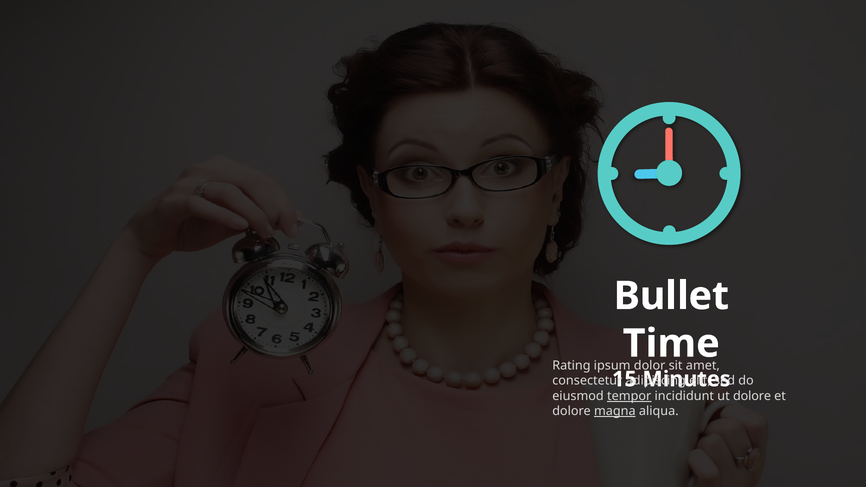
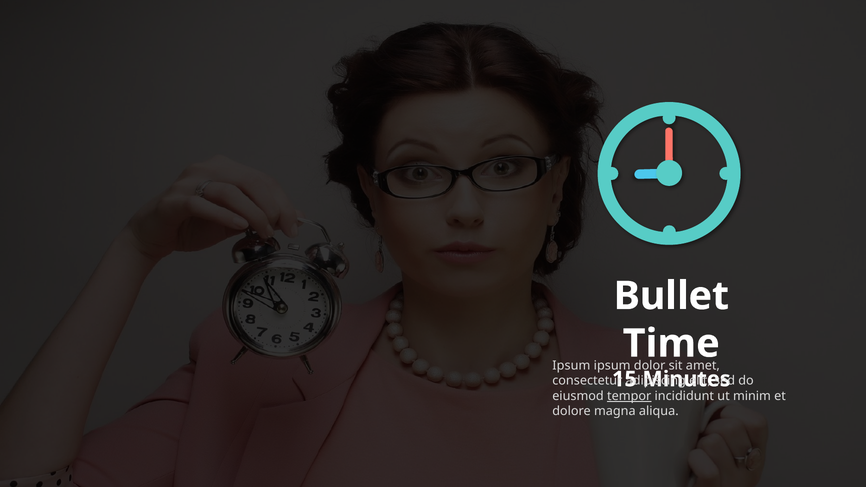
Rating at (571, 366): Rating -> Ipsum
dolore at (752, 396): dolore -> minim
magna underline: present -> none
